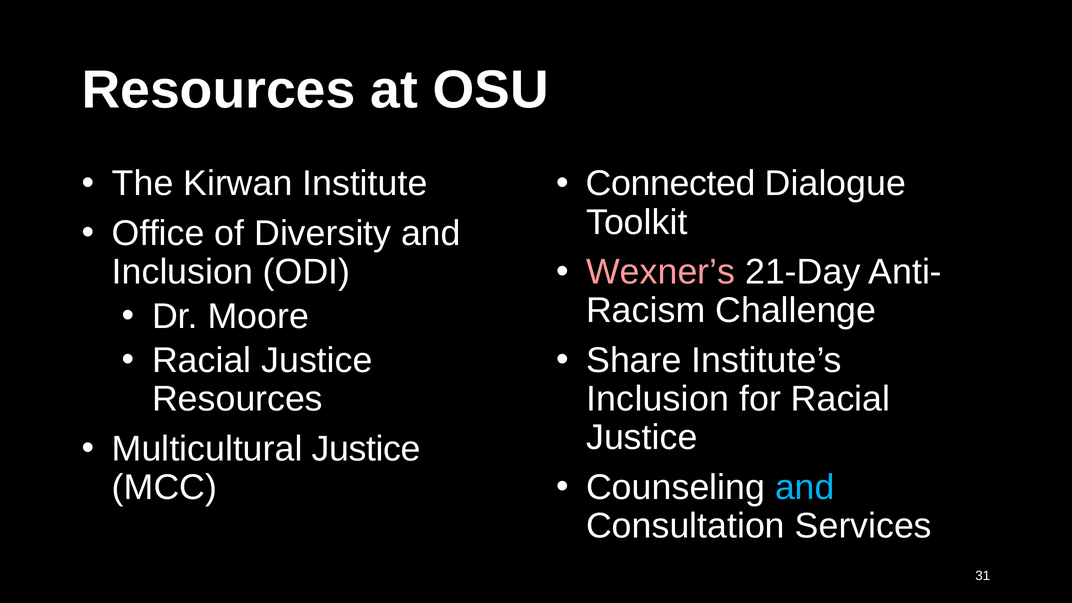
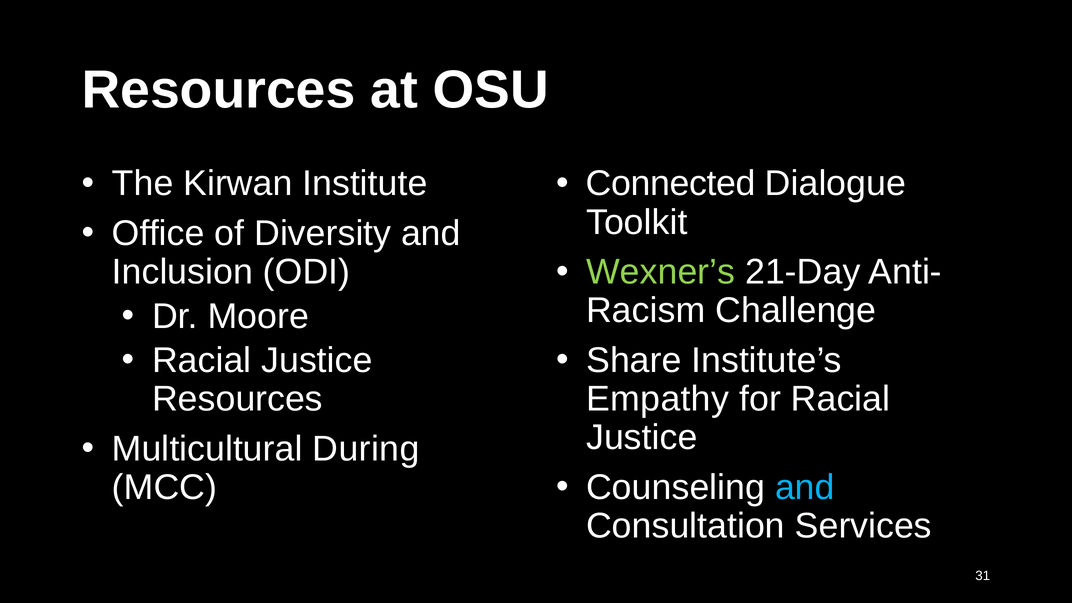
Wexner’s colour: pink -> light green
Inclusion at (658, 399): Inclusion -> Empathy
Multicultural Justice: Justice -> During
